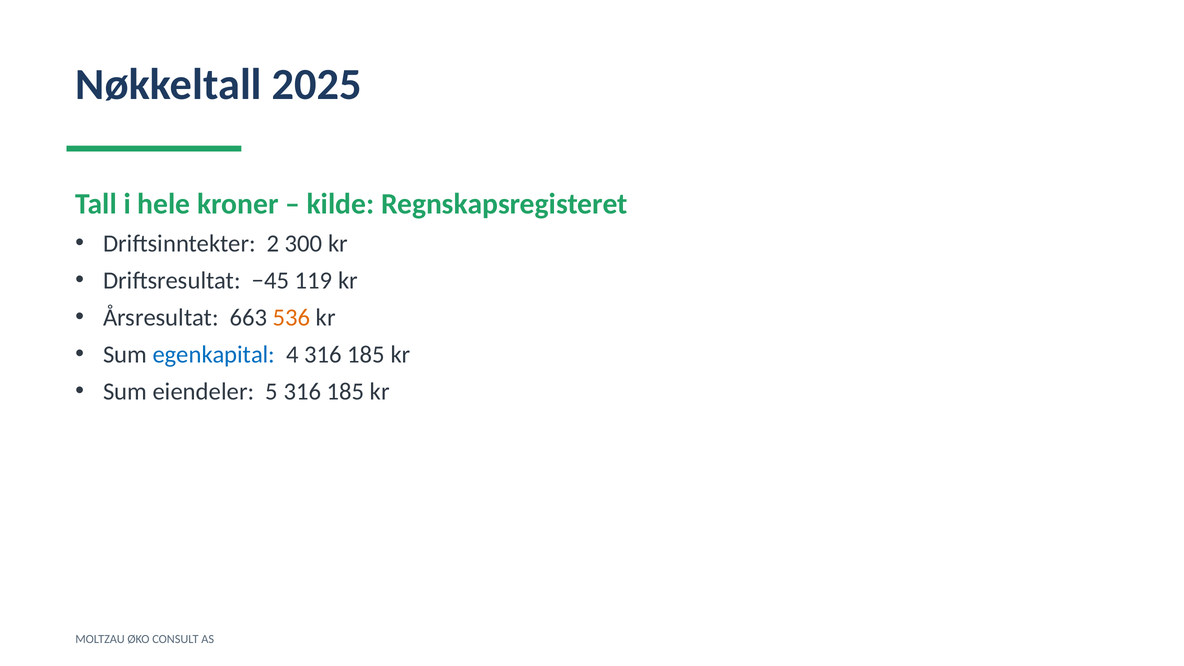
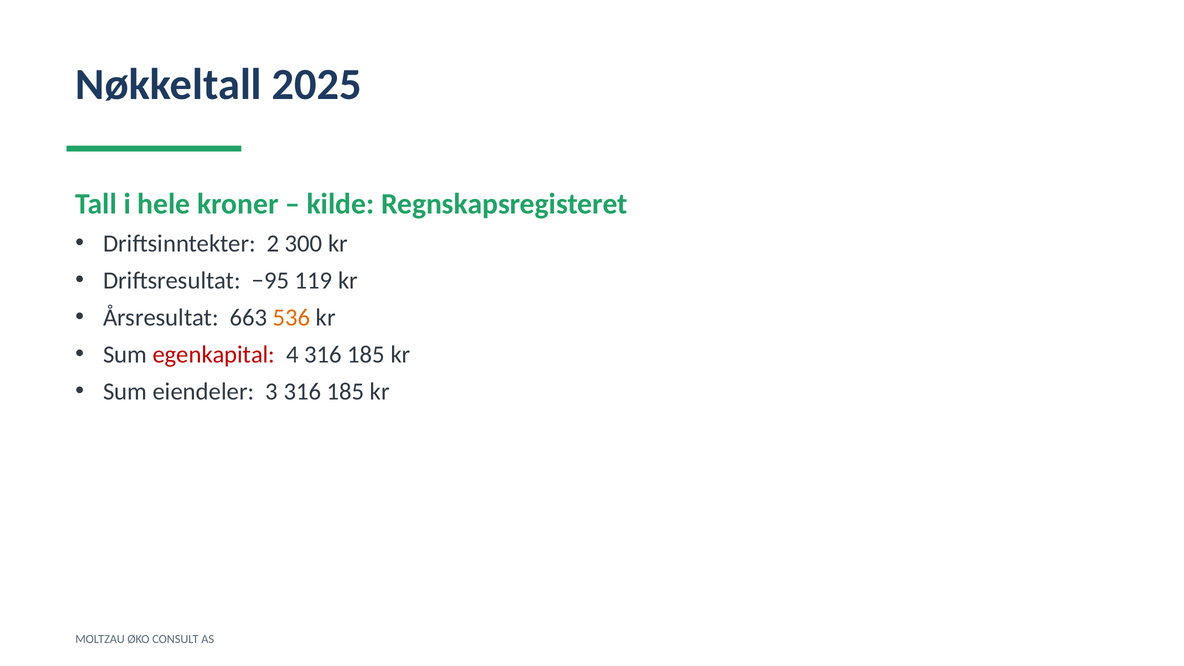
−45: −45 -> −95
egenkapital colour: blue -> red
5: 5 -> 3
